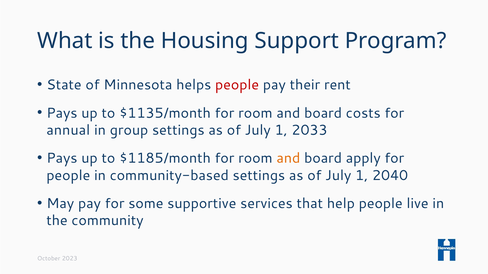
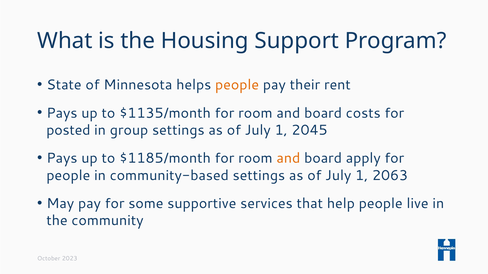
people at (237, 85) colour: red -> orange
annual: annual -> posted
2033: 2033 -> 2045
2040: 2040 -> 2063
